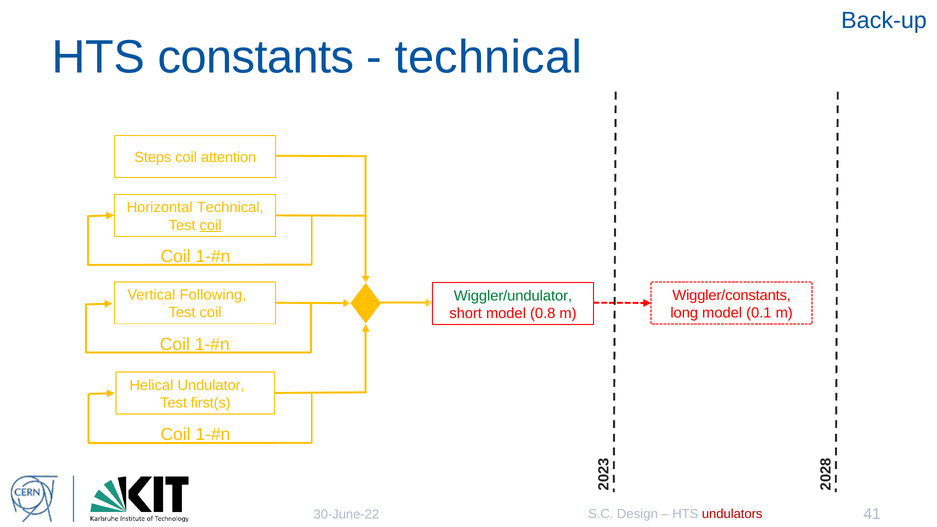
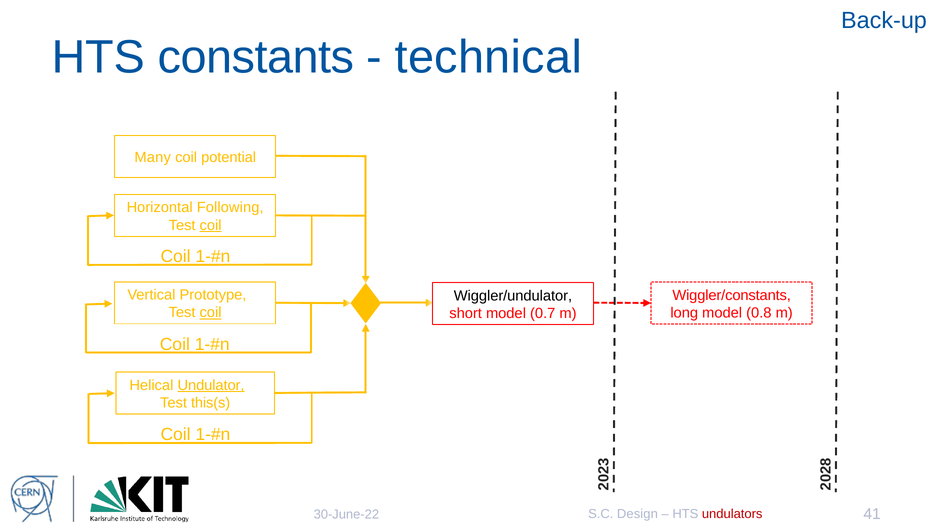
Steps: Steps -> Many
attention: attention -> potential
Horizontal Technical: Technical -> Following
Following: Following -> Prototype
Wiggler/undulator colour: green -> black
coil at (211, 313) underline: none -> present
0.1: 0.1 -> 0.8
0.8: 0.8 -> 0.7
Undulator underline: none -> present
first(s: first(s -> this(s
